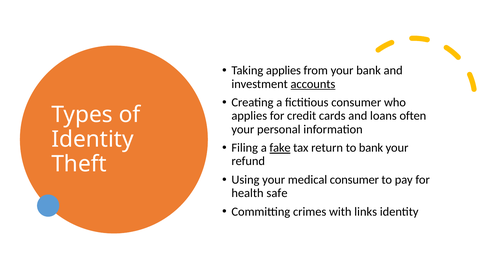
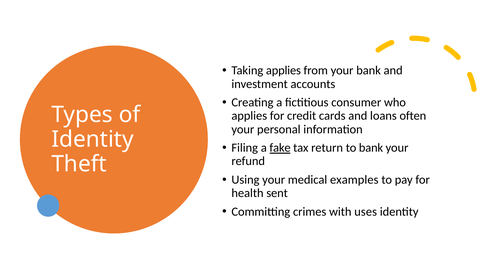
accounts underline: present -> none
medical consumer: consumer -> examples
safe: safe -> sent
links: links -> uses
